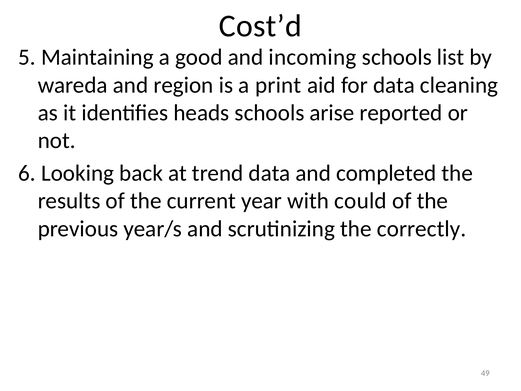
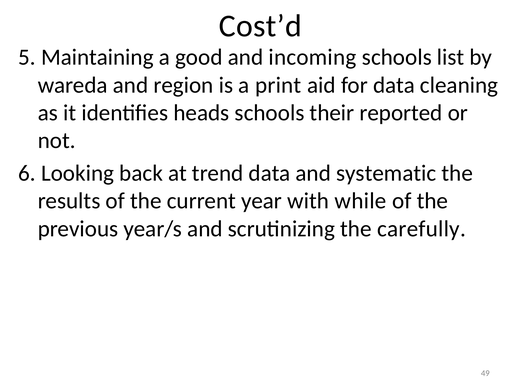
arise: arise -> their
completed: completed -> systematic
could: could -> while
correctly: correctly -> carefully
